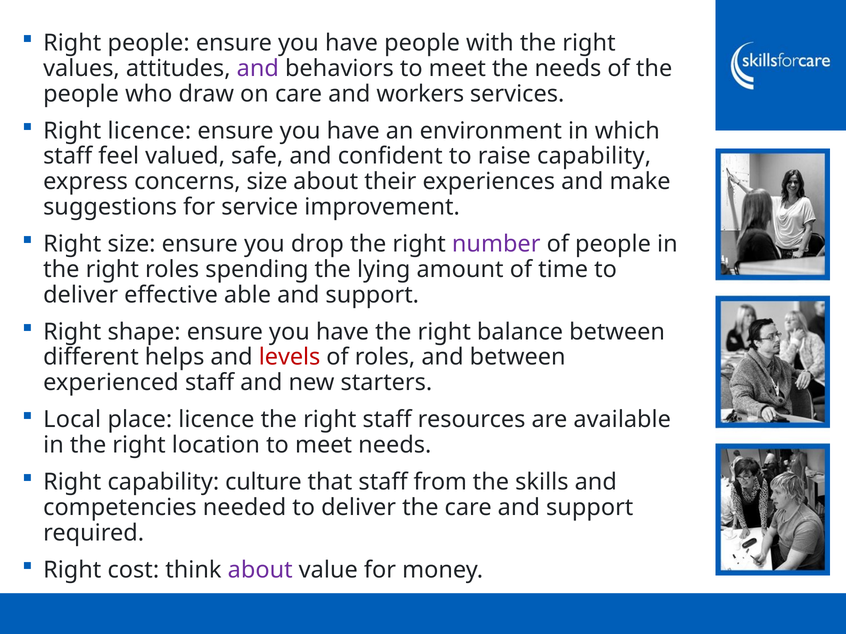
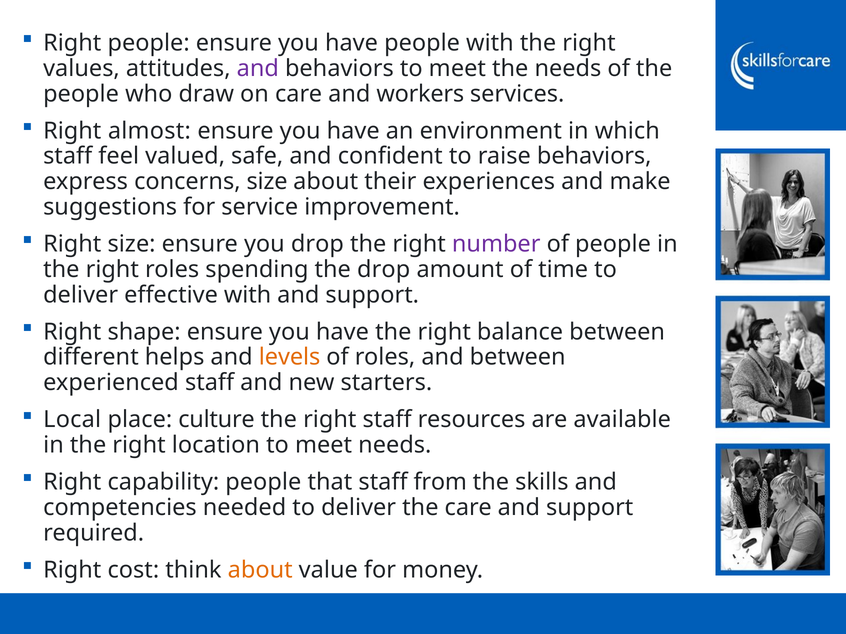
Right licence: licence -> almost
raise capability: capability -> behaviors
the lying: lying -> drop
effective able: able -> with
levels colour: red -> orange
place licence: licence -> culture
capability culture: culture -> people
about at (260, 570) colour: purple -> orange
